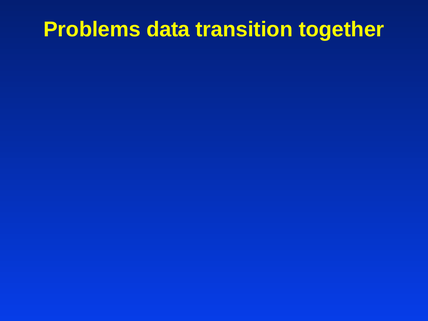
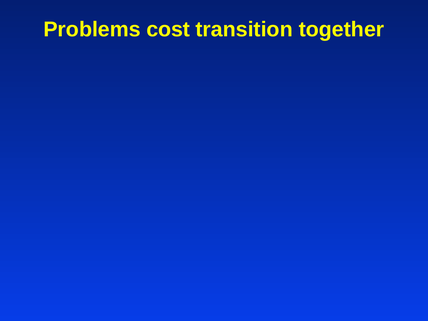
data: data -> cost
